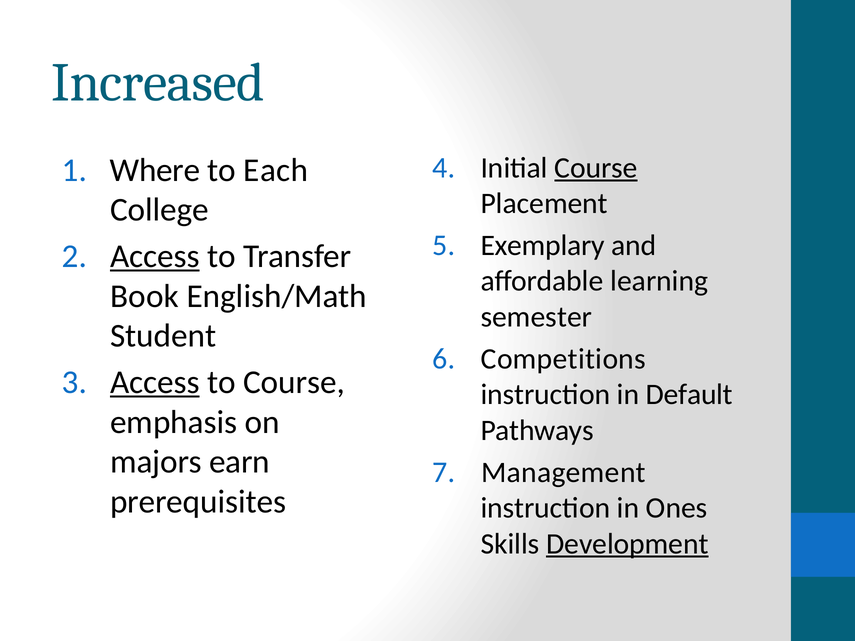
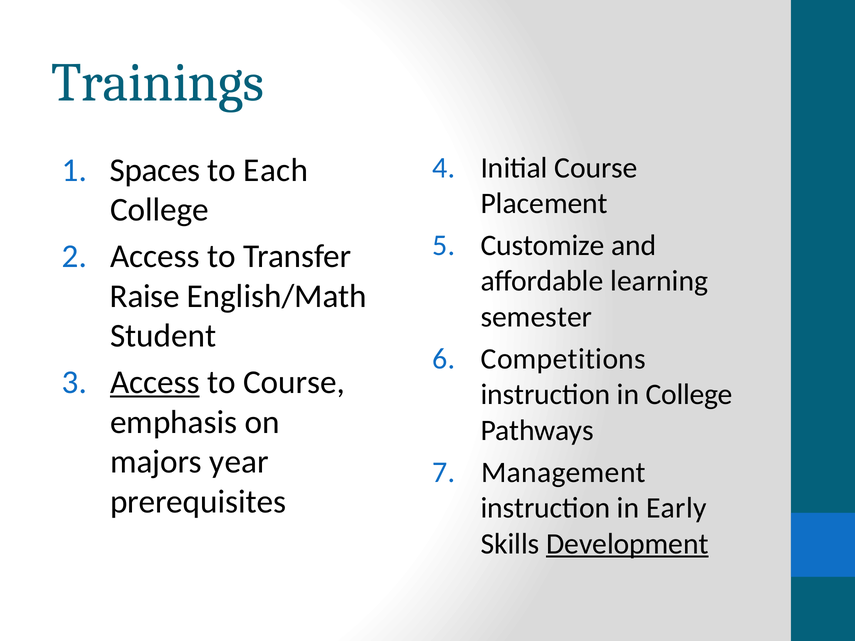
Increased: Increased -> Trainings
Course at (596, 168) underline: present -> none
Where: Where -> Spaces
Exemplary: Exemplary -> Customize
Access at (155, 256) underline: present -> none
Book: Book -> Raise
in Default: Default -> College
earn: earn -> year
Ones: Ones -> Early
